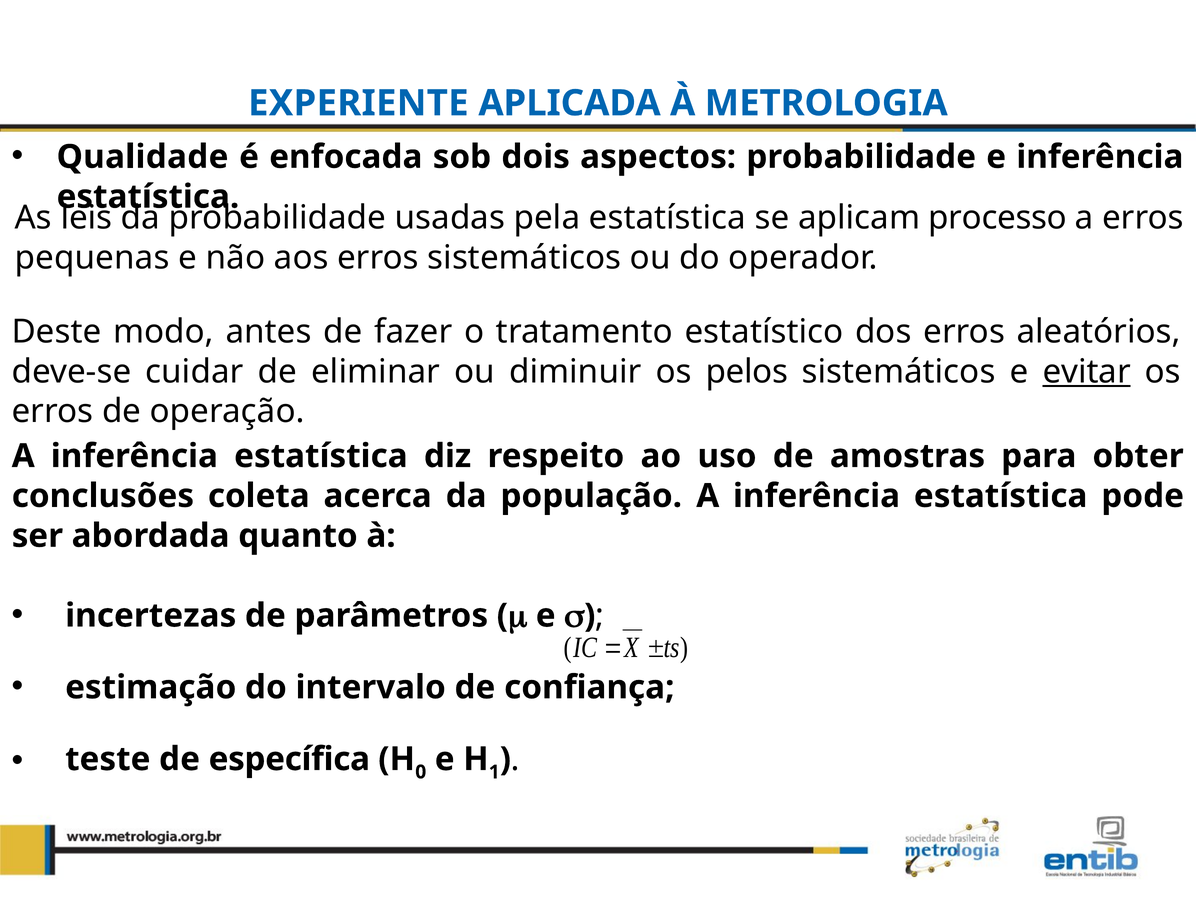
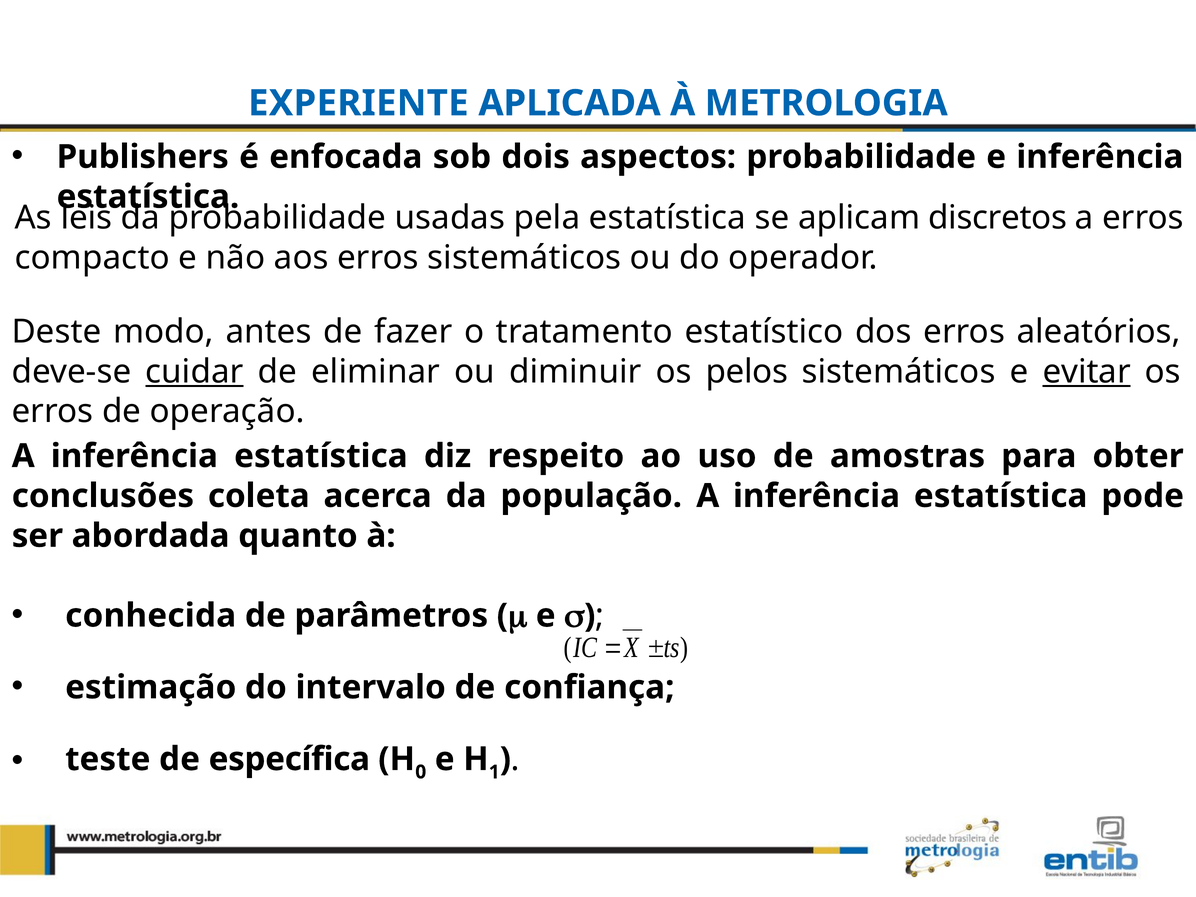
Qualidade: Qualidade -> Publishers
processo: processo -> discretos
pequenas: pequenas -> compacto
cuidar underline: none -> present
incertezas: incertezas -> conhecida
